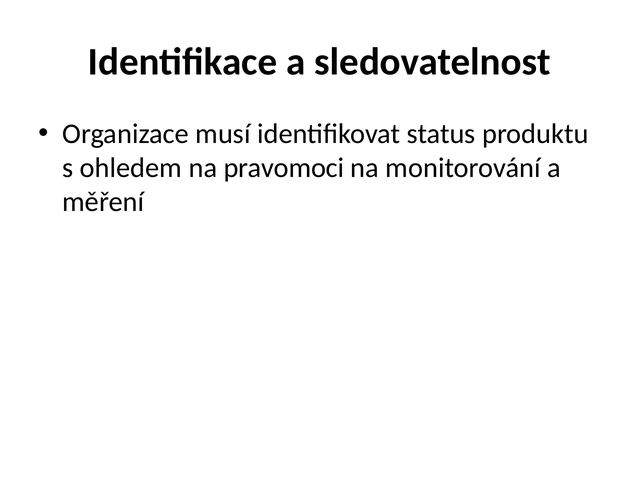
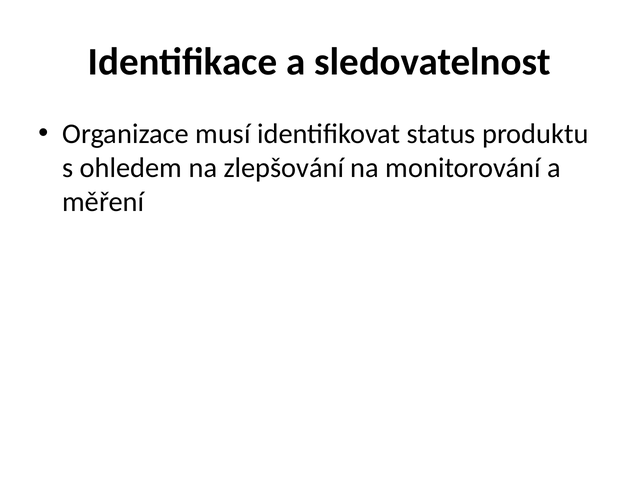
pravomoci: pravomoci -> zlepšování
